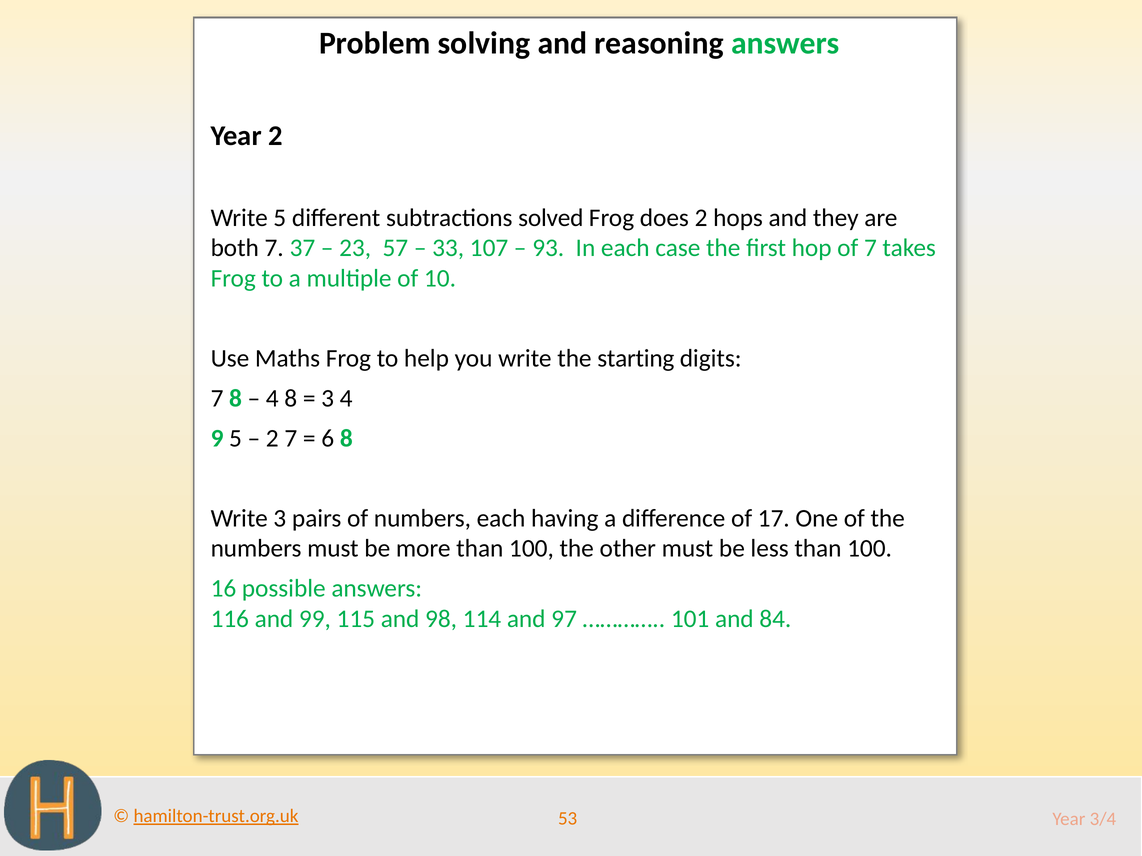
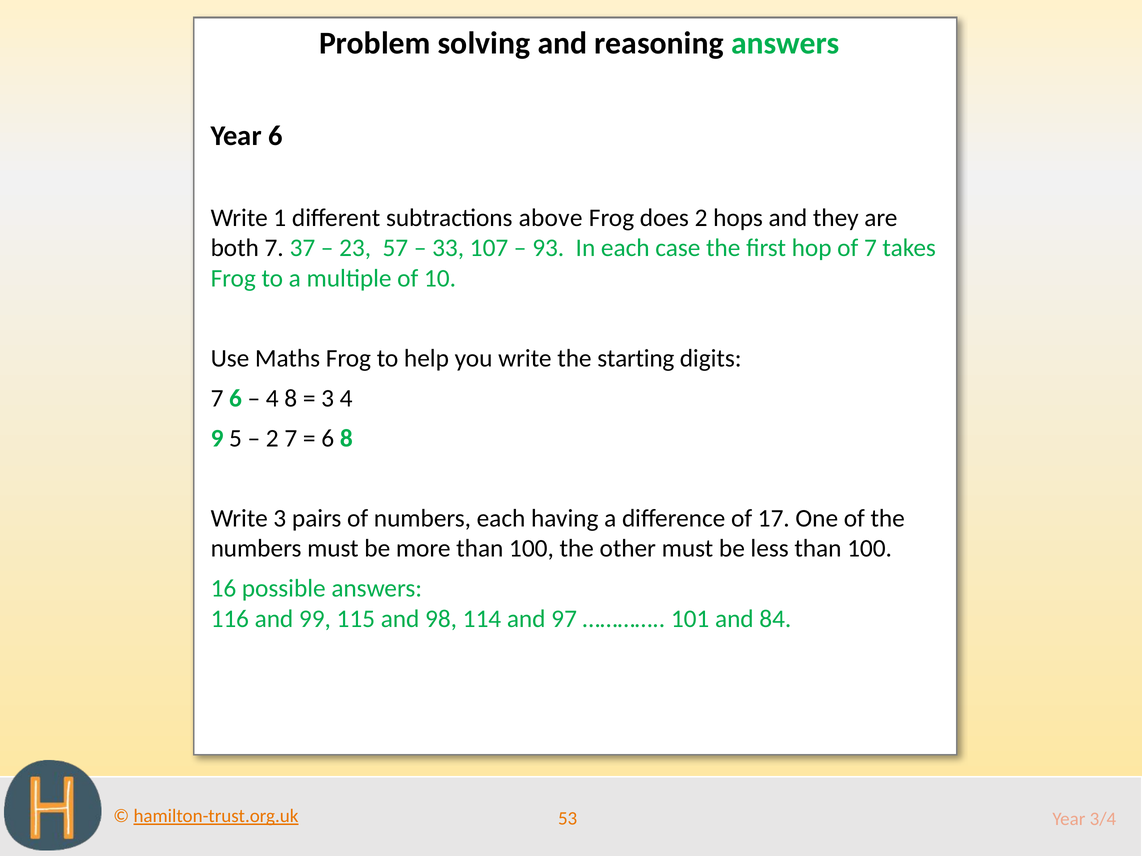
Year 2: 2 -> 6
Write 5: 5 -> 1
solved: solved -> above
7 8: 8 -> 6
